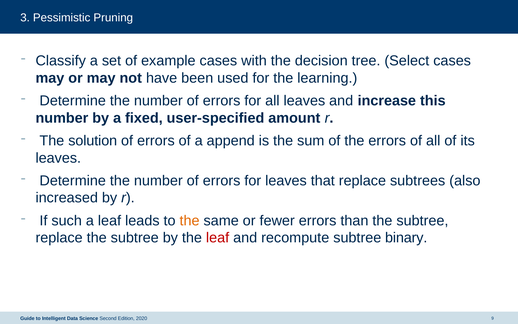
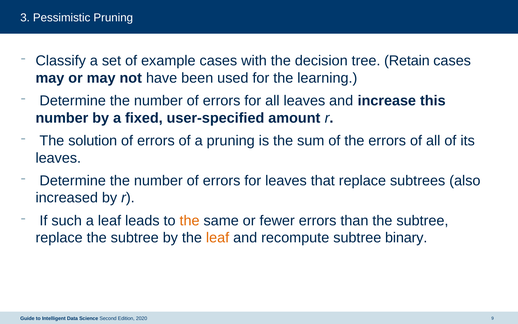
Select: Select -> Retain
a append: append -> pruning
leaf at (218, 238) colour: red -> orange
